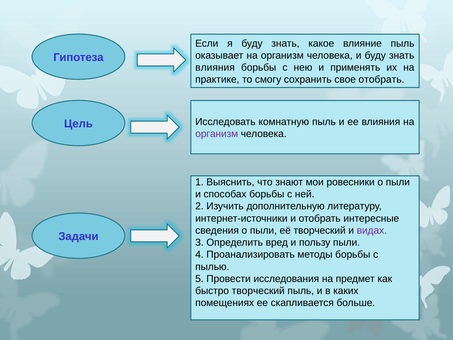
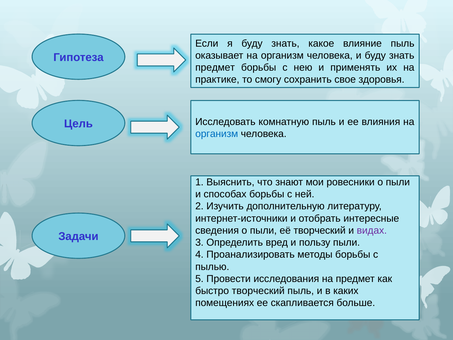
влияния at (215, 68): влияния -> предмет
свое отобрать: отобрать -> здоровья
организм at (217, 134) colour: purple -> blue
